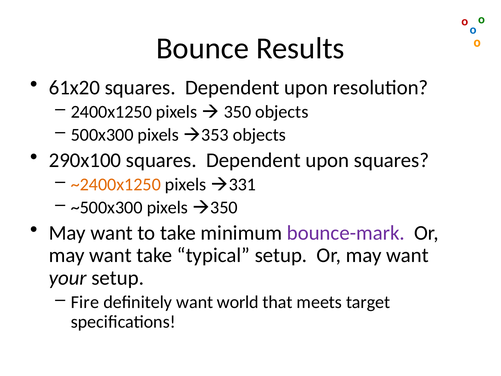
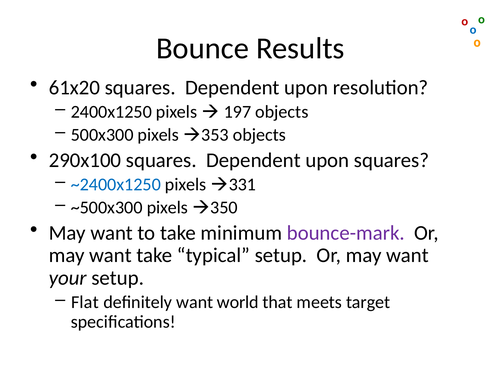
350: 350 -> 197
~2400x1250 colour: orange -> blue
Fire: Fire -> Flat
